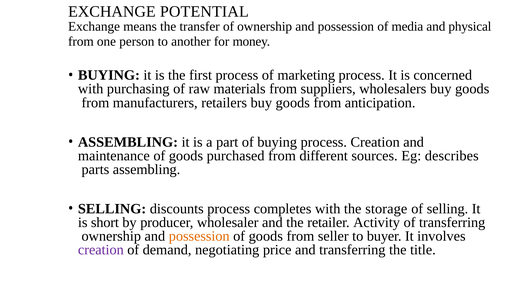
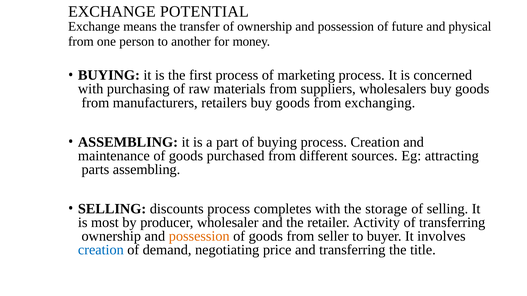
media: media -> future
anticipation: anticipation -> exchanging
describes: describes -> attracting
short: short -> most
creation at (101, 250) colour: purple -> blue
